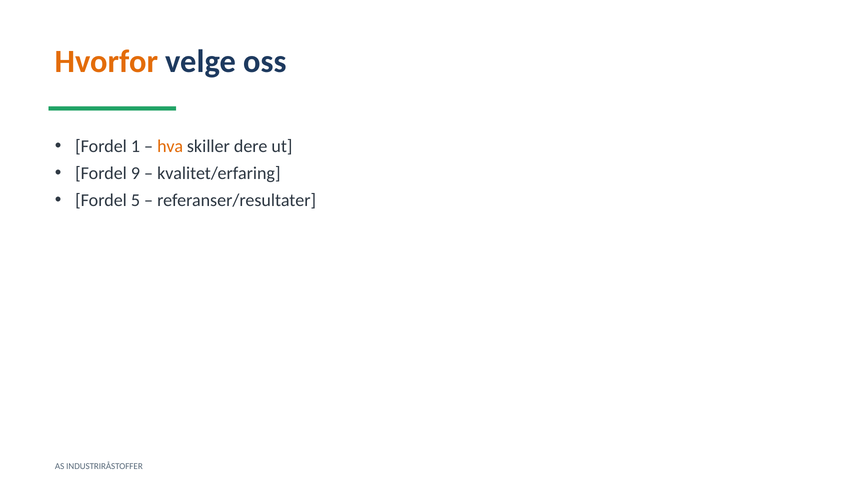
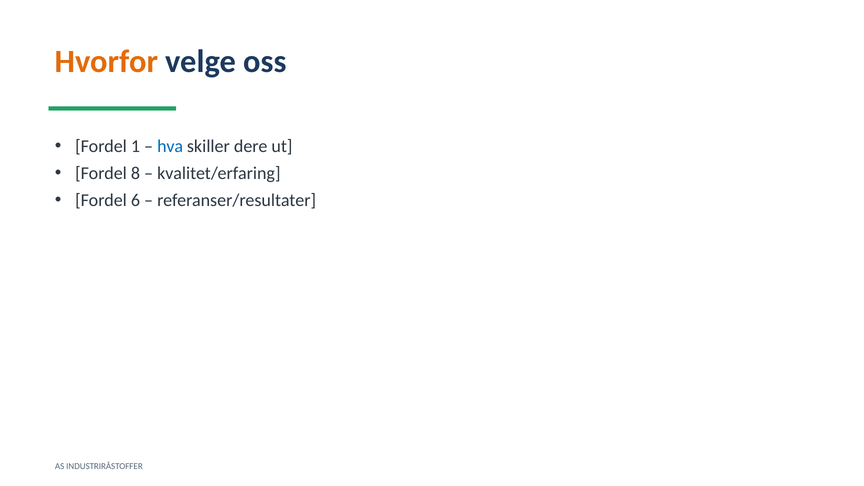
hva colour: orange -> blue
9: 9 -> 8
5: 5 -> 6
